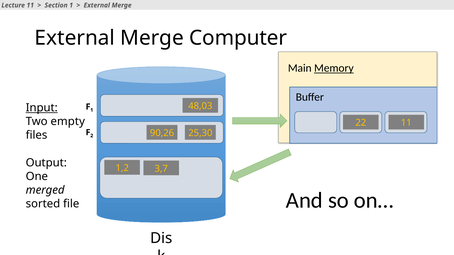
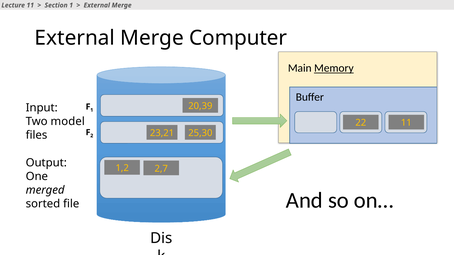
48,03: 48,03 -> 20,39
Input underline: present -> none
empty: empty -> model
90,26: 90,26 -> 23,21
3,7: 3,7 -> 2,7
